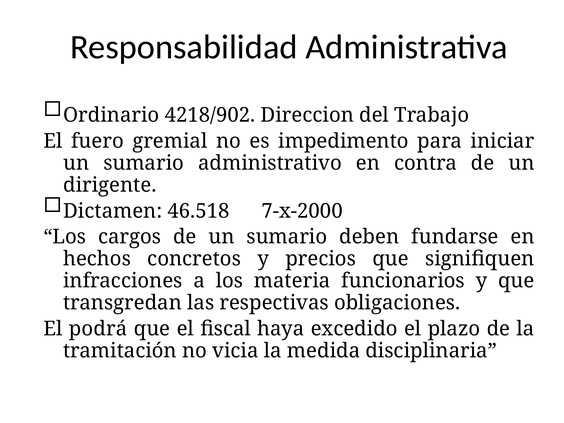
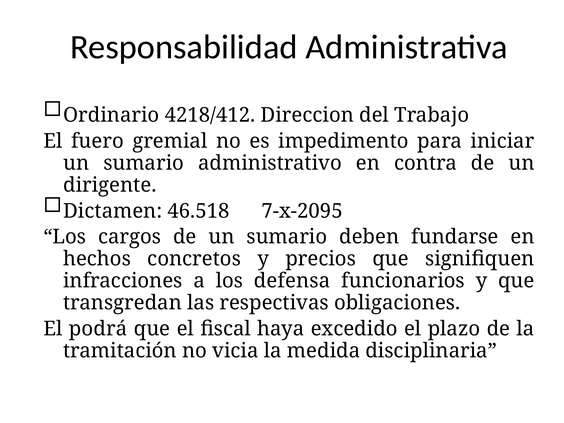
4218/902: 4218/902 -> 4218/412
7-x-2000: 7-x-2000 -> 7-x-2095
materia: materia -> defensa
